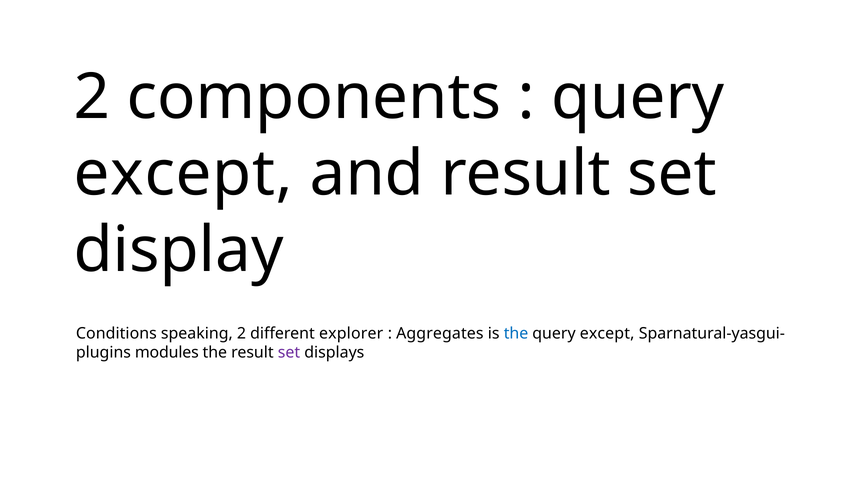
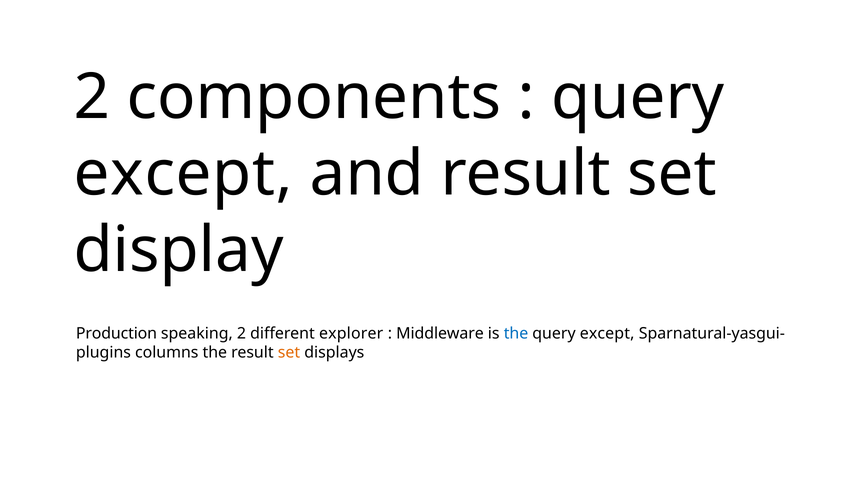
Conditions: Conditions -> Production
Aggregates: Aggregates -> Middleware
modules: modules -> columns
set at (289, 353) colour: purple -> orange
